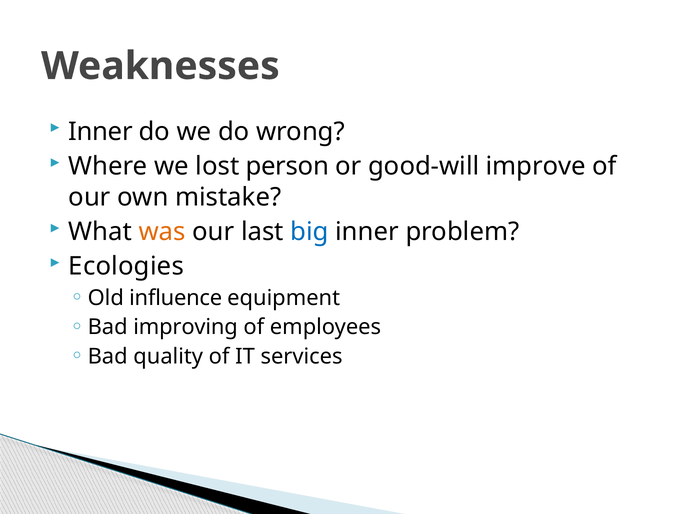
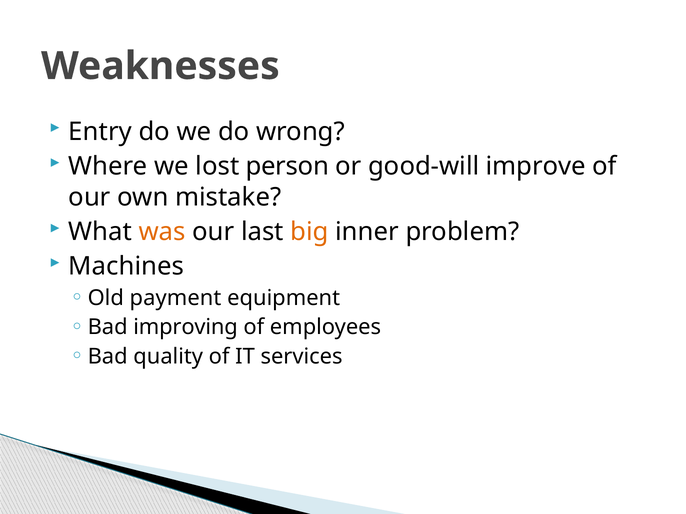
Inner at (100, 132): Inner -> Entry
big colour: blue -> orange
Ecologies: Ecologies -> Machines
influence: influence -> payment
